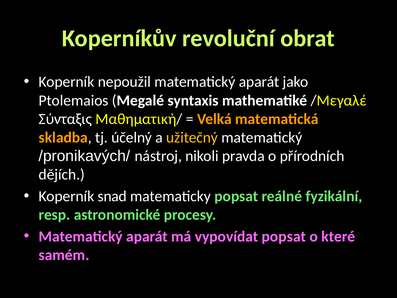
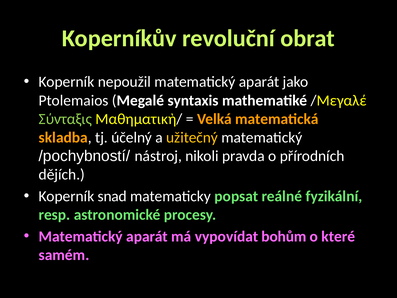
Σύνταξις colour: white -> light green
/pronikavých/: /pronikavých/ -> /pochybností/
vypovídat popsat: popsat -> bohům
